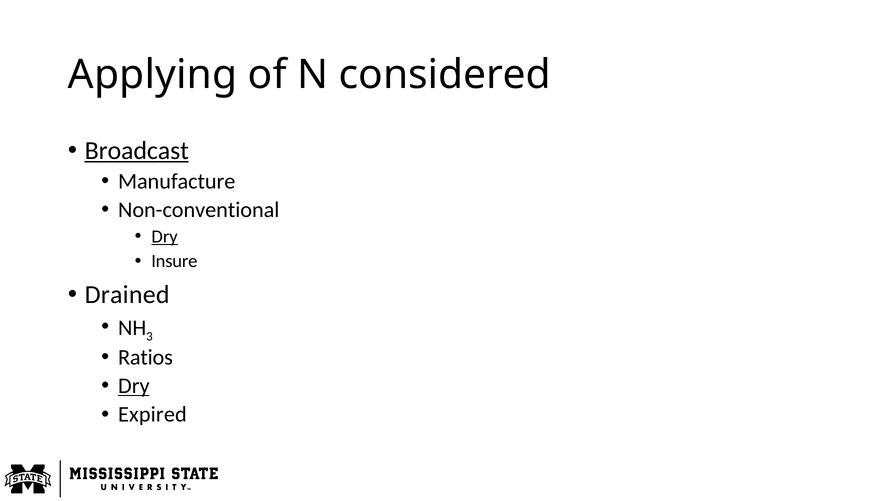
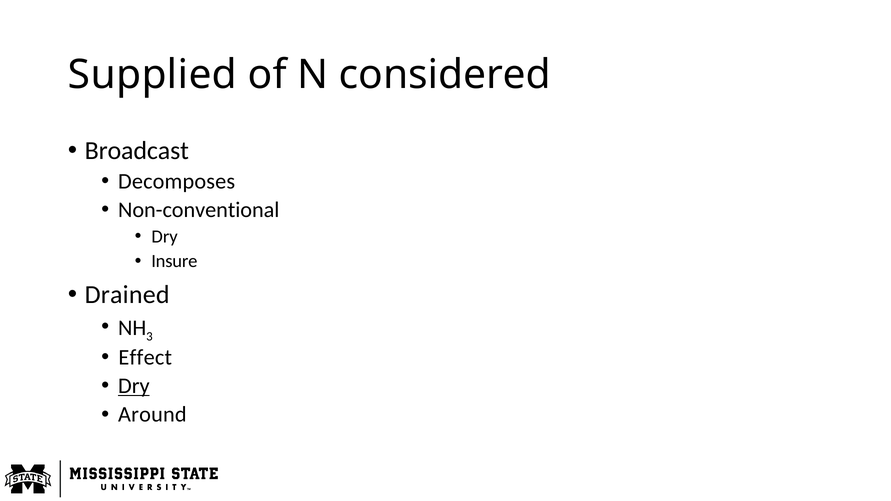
Applying: Applying -> Supplied
Broadcast underline: present -> none
Manufacture: Manufacture -> Decomposes
Dry at (165, 237) underline: present -> none
Ratios: Ratios -> Effect
Expired: Expired -> Around
